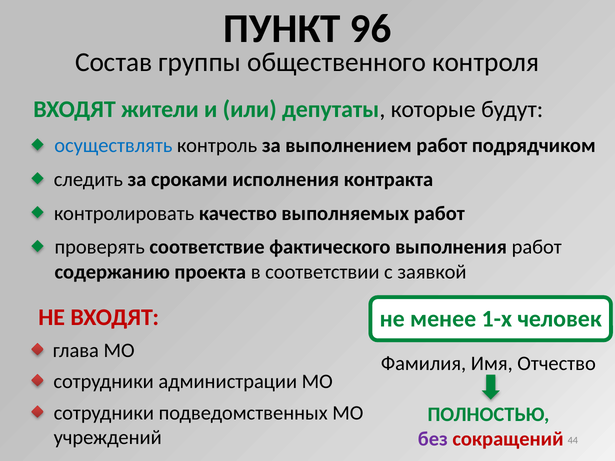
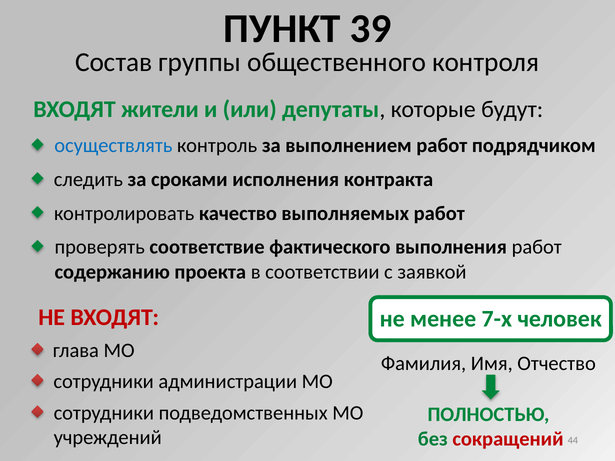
96: 96 -> 39
1-х: 1-х -> 7-х
без colour: purple -> green
